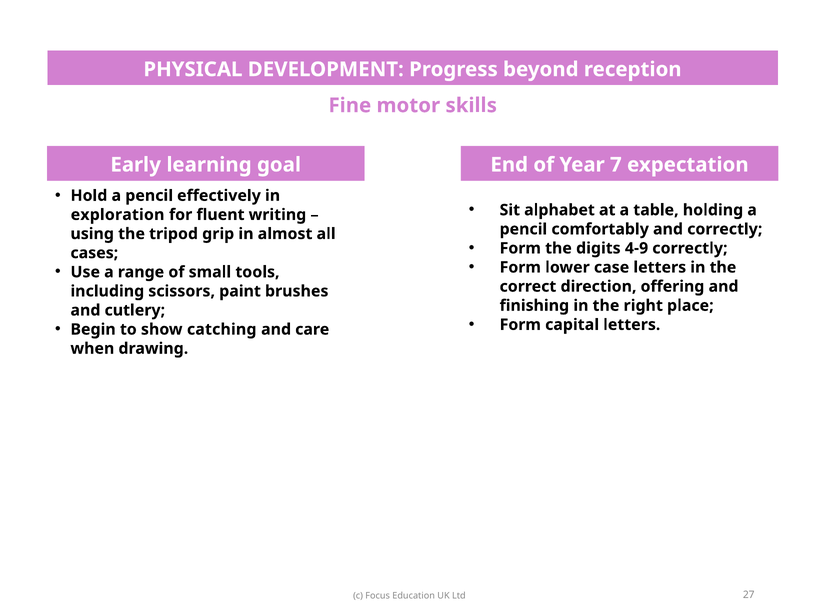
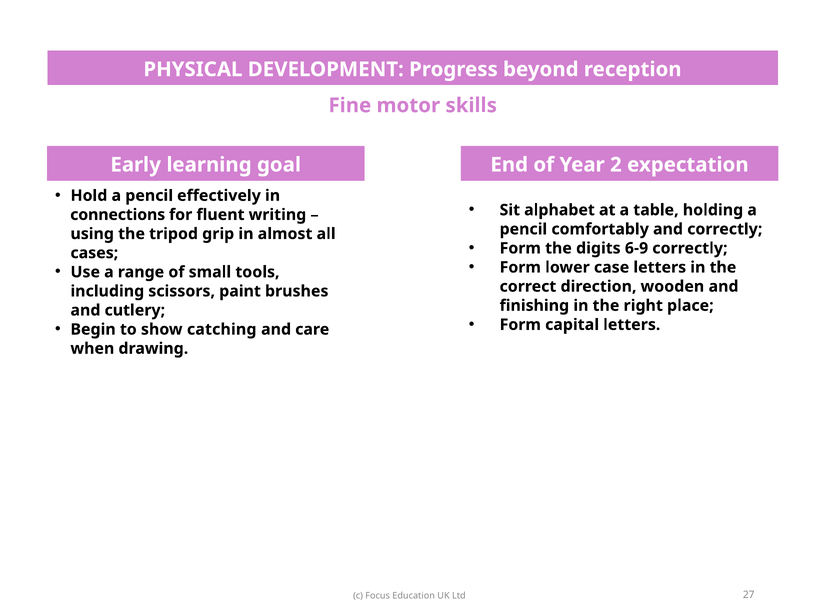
7: 7 -> 2
exploration: exploration -> connections
4-9: 4-9 -> 6-9
offering: offering -> wooden
